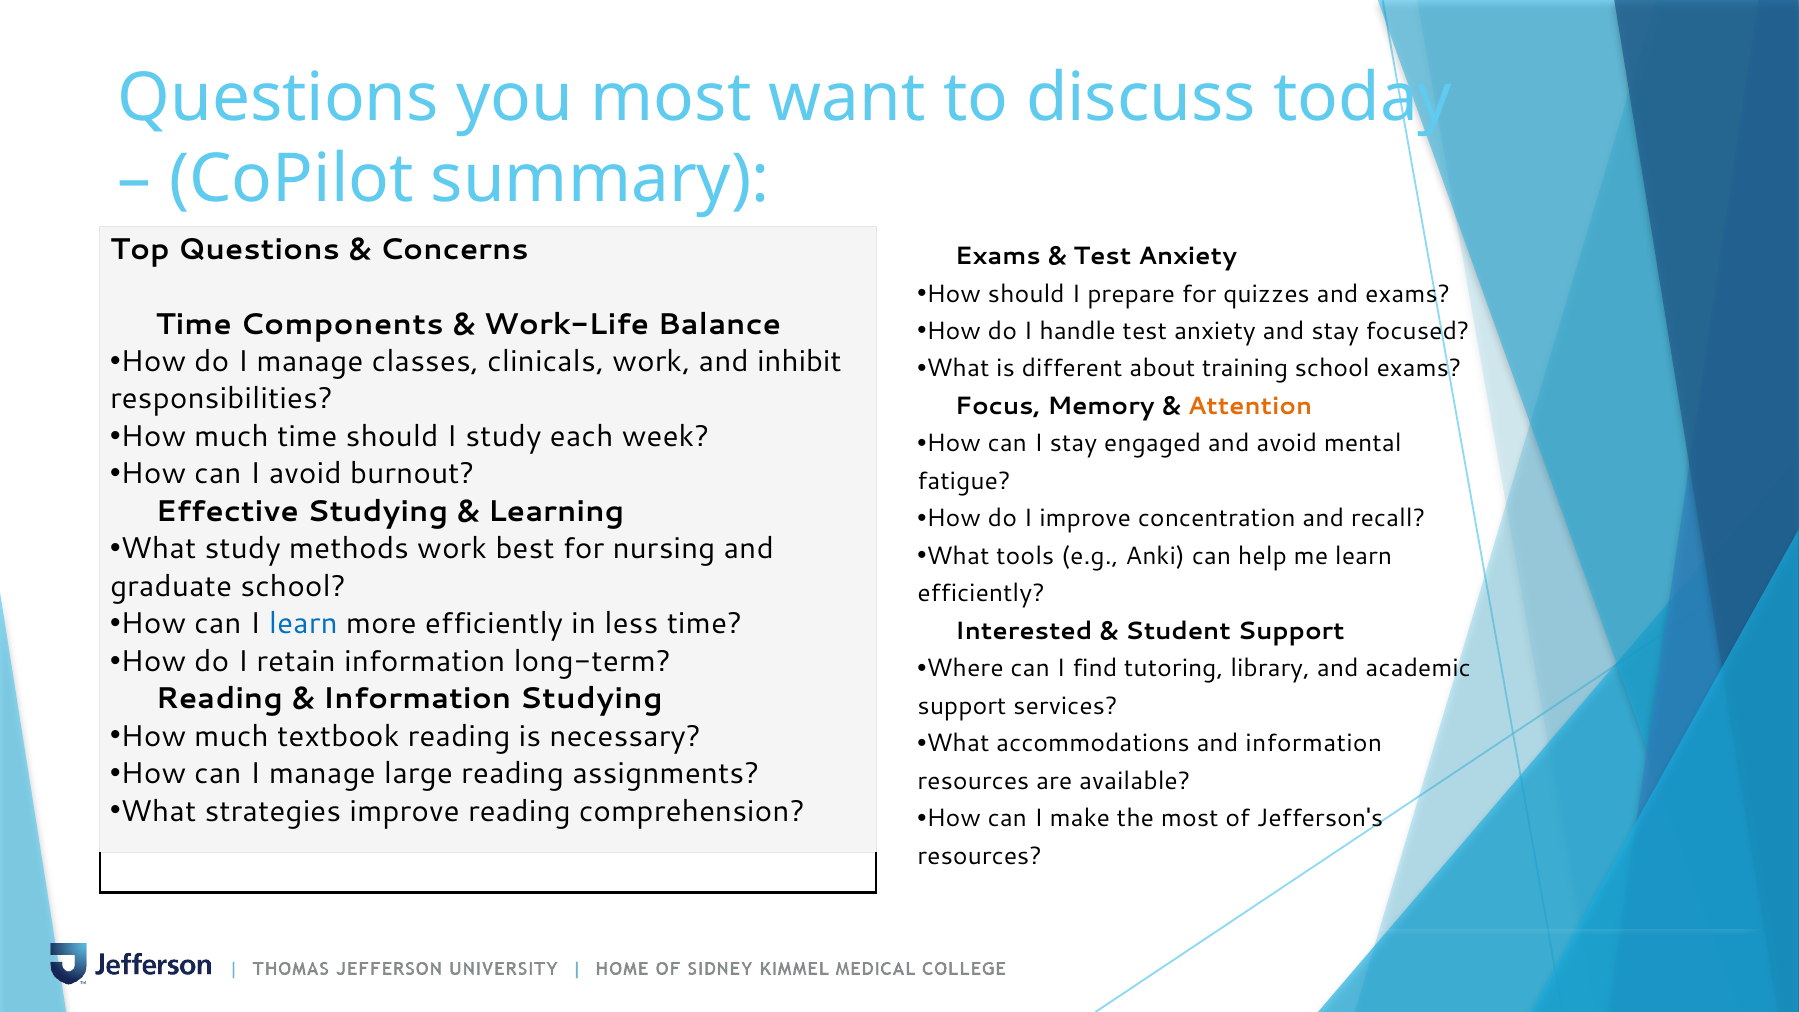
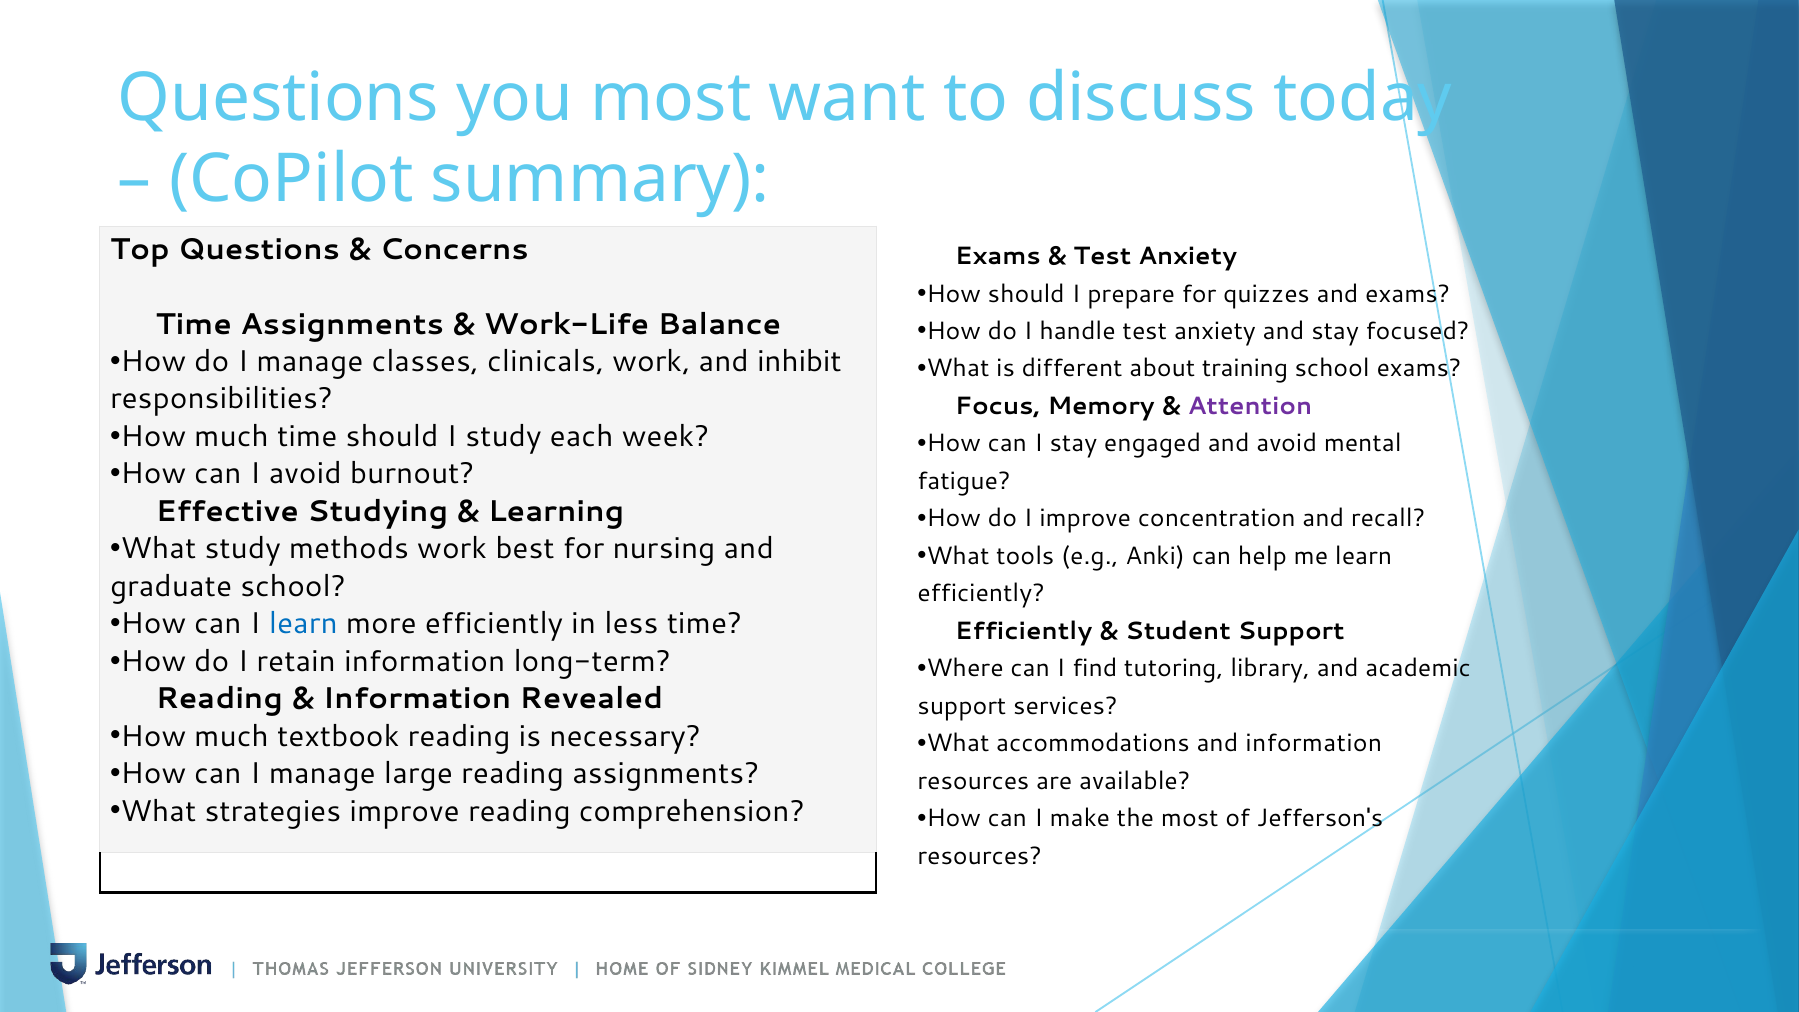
Time Components: Components -> Assignments
Attention colour: orange -> purple
Interested at (1024, 631): Interested -> Efficiently
Information Studying: Studying -> Revealed
